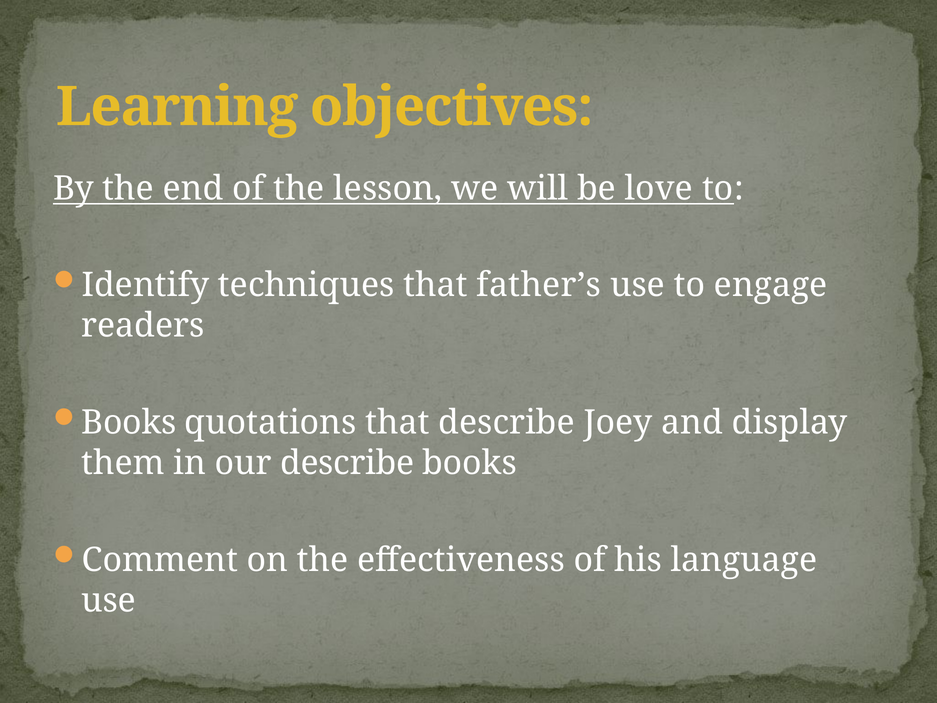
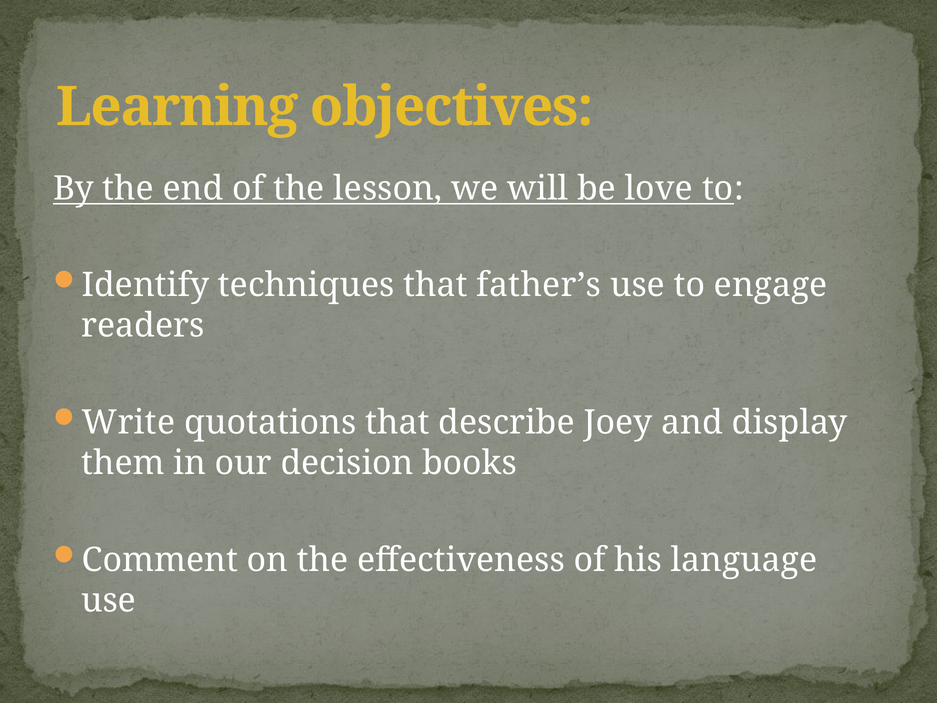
Books at (129, 423): Books -> Write
our describe: describe -> decision
